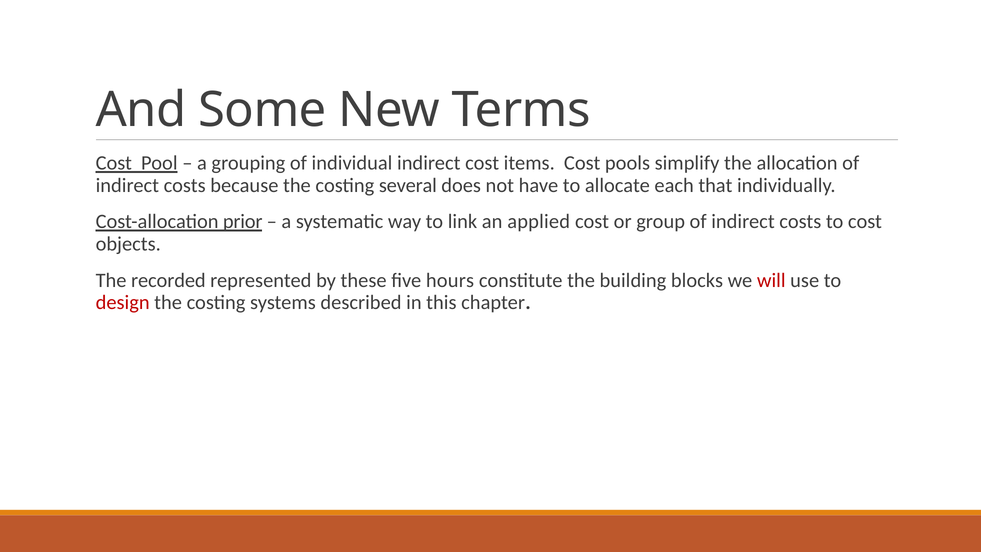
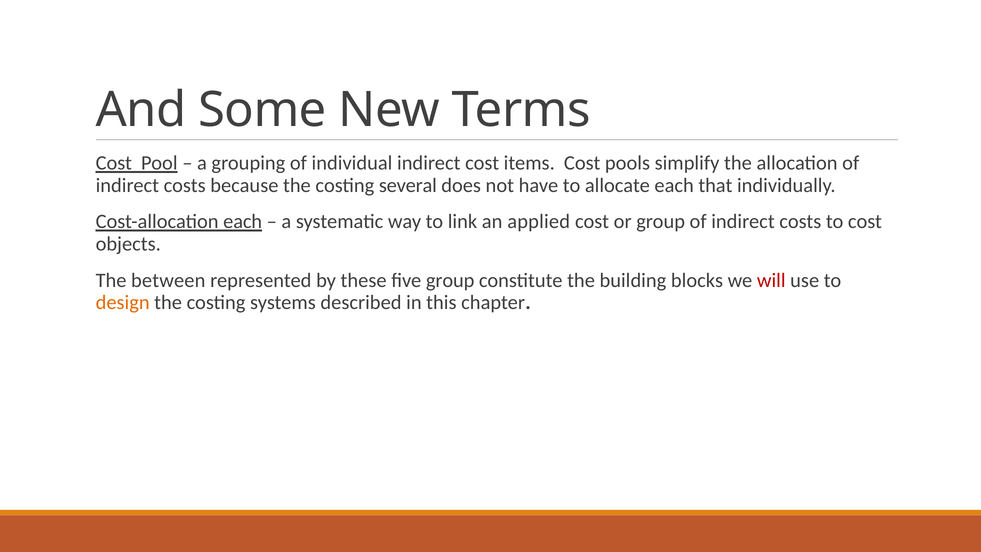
Cost-allocation prior: prior -> each
recorded: recorded -> between
five hours: hours -> group
design colour: red -> orange
